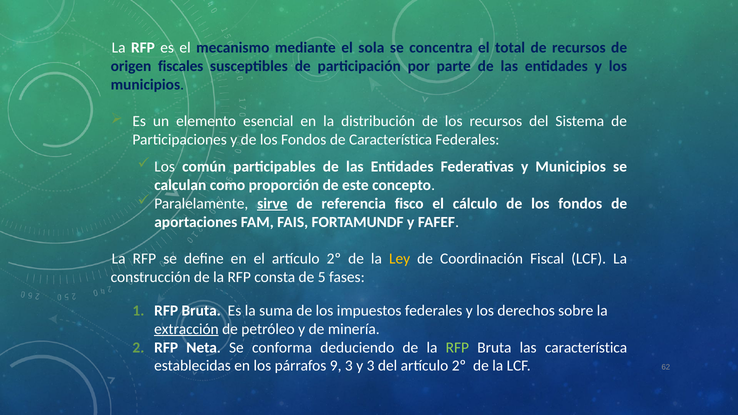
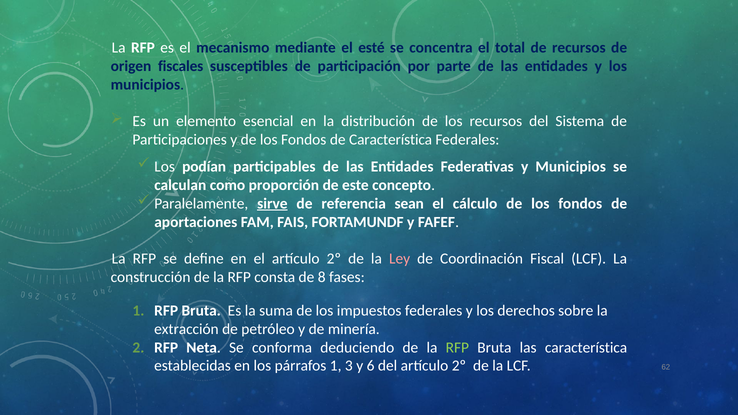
sola: sola -> esté
común: común -> podían
fisco: fisco -> sean
Ley colour: yellow -> pink
5: 5 -> 8
extracción underline: present -> none
párrafos 9: 9 -> 1
y 3: 3 -> 6
